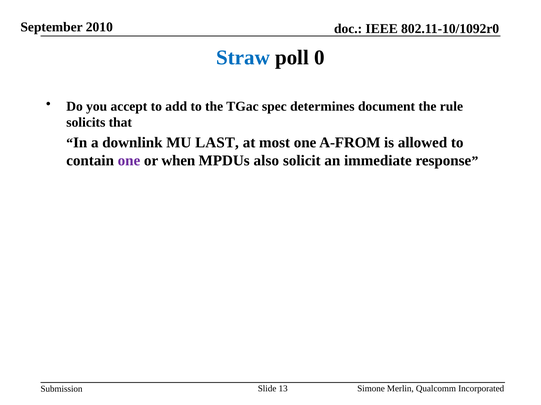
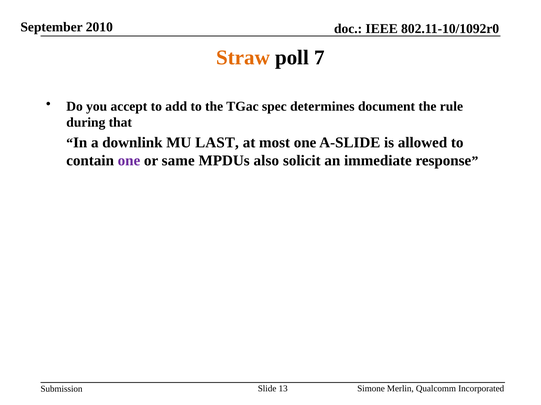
Straw colour: blue -> orange
0: 0 -> 7
solicits: solicits -> during
A-FROM: A-FROM -> A-SLIDE
when: when -> same
